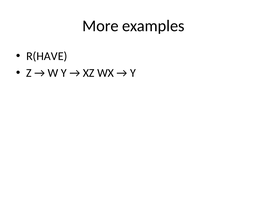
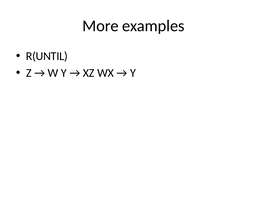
R(HAVE: R(HAVE -> R(UNTIL
